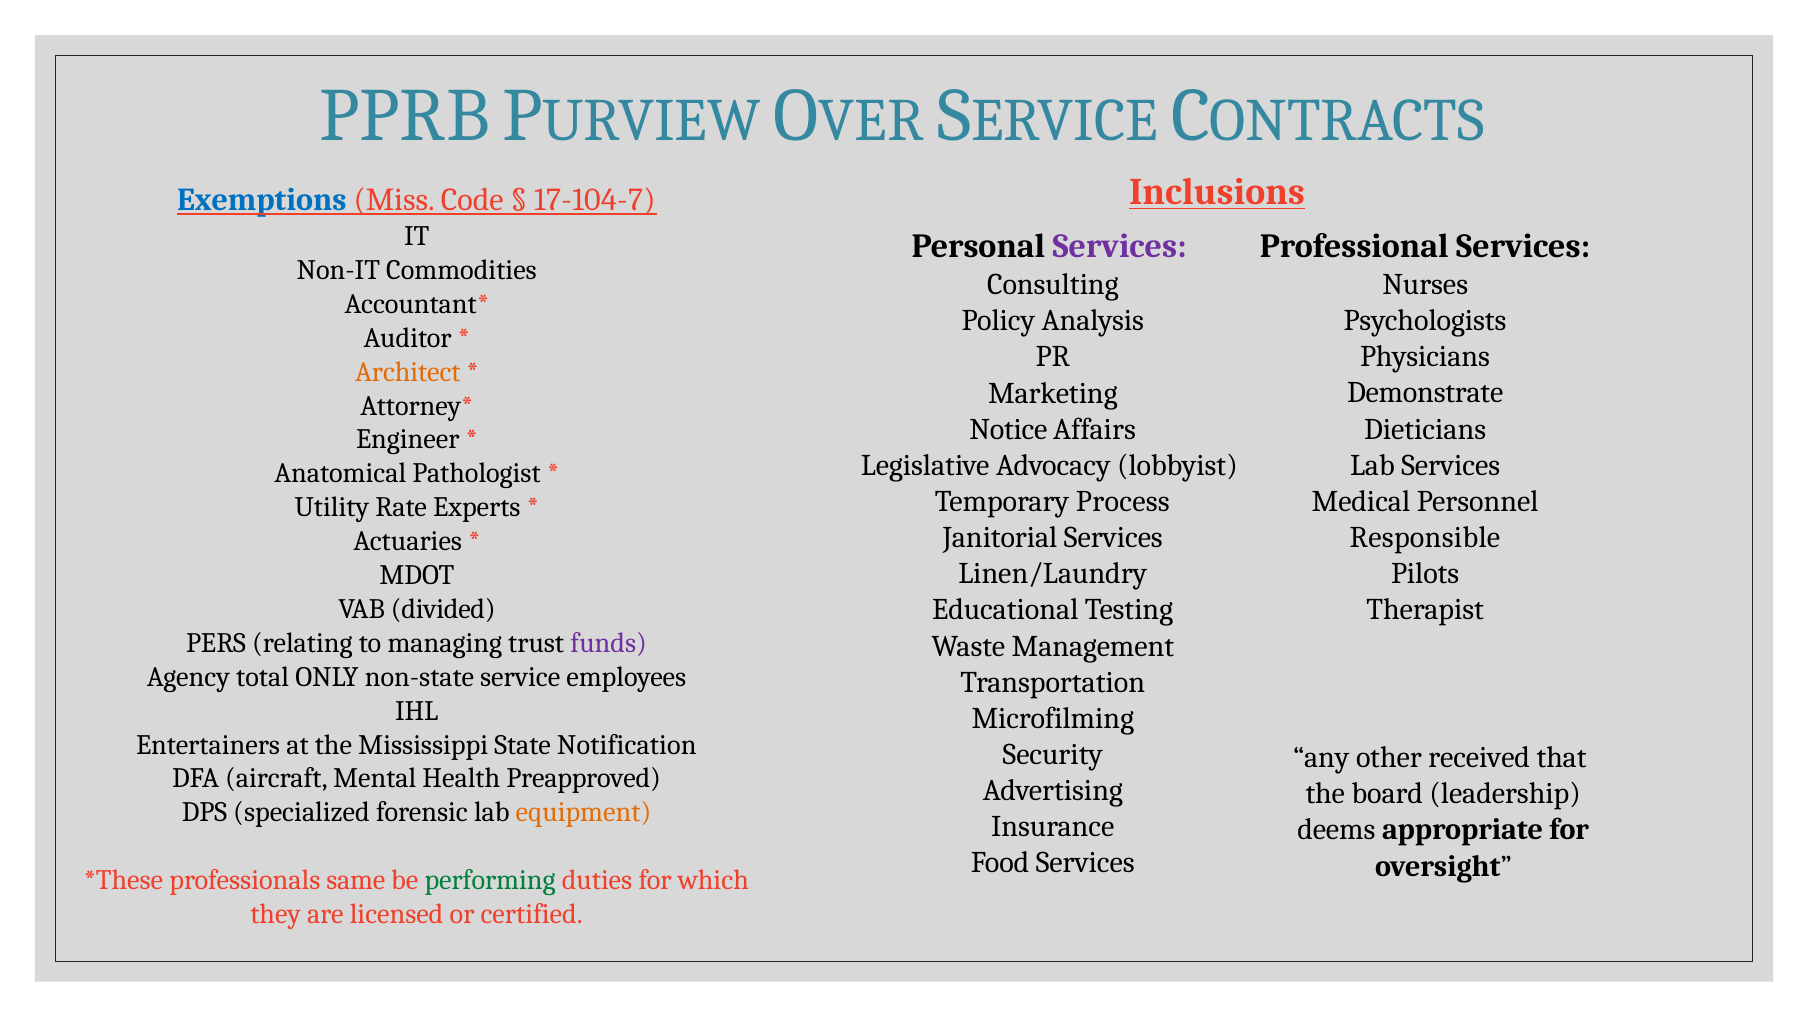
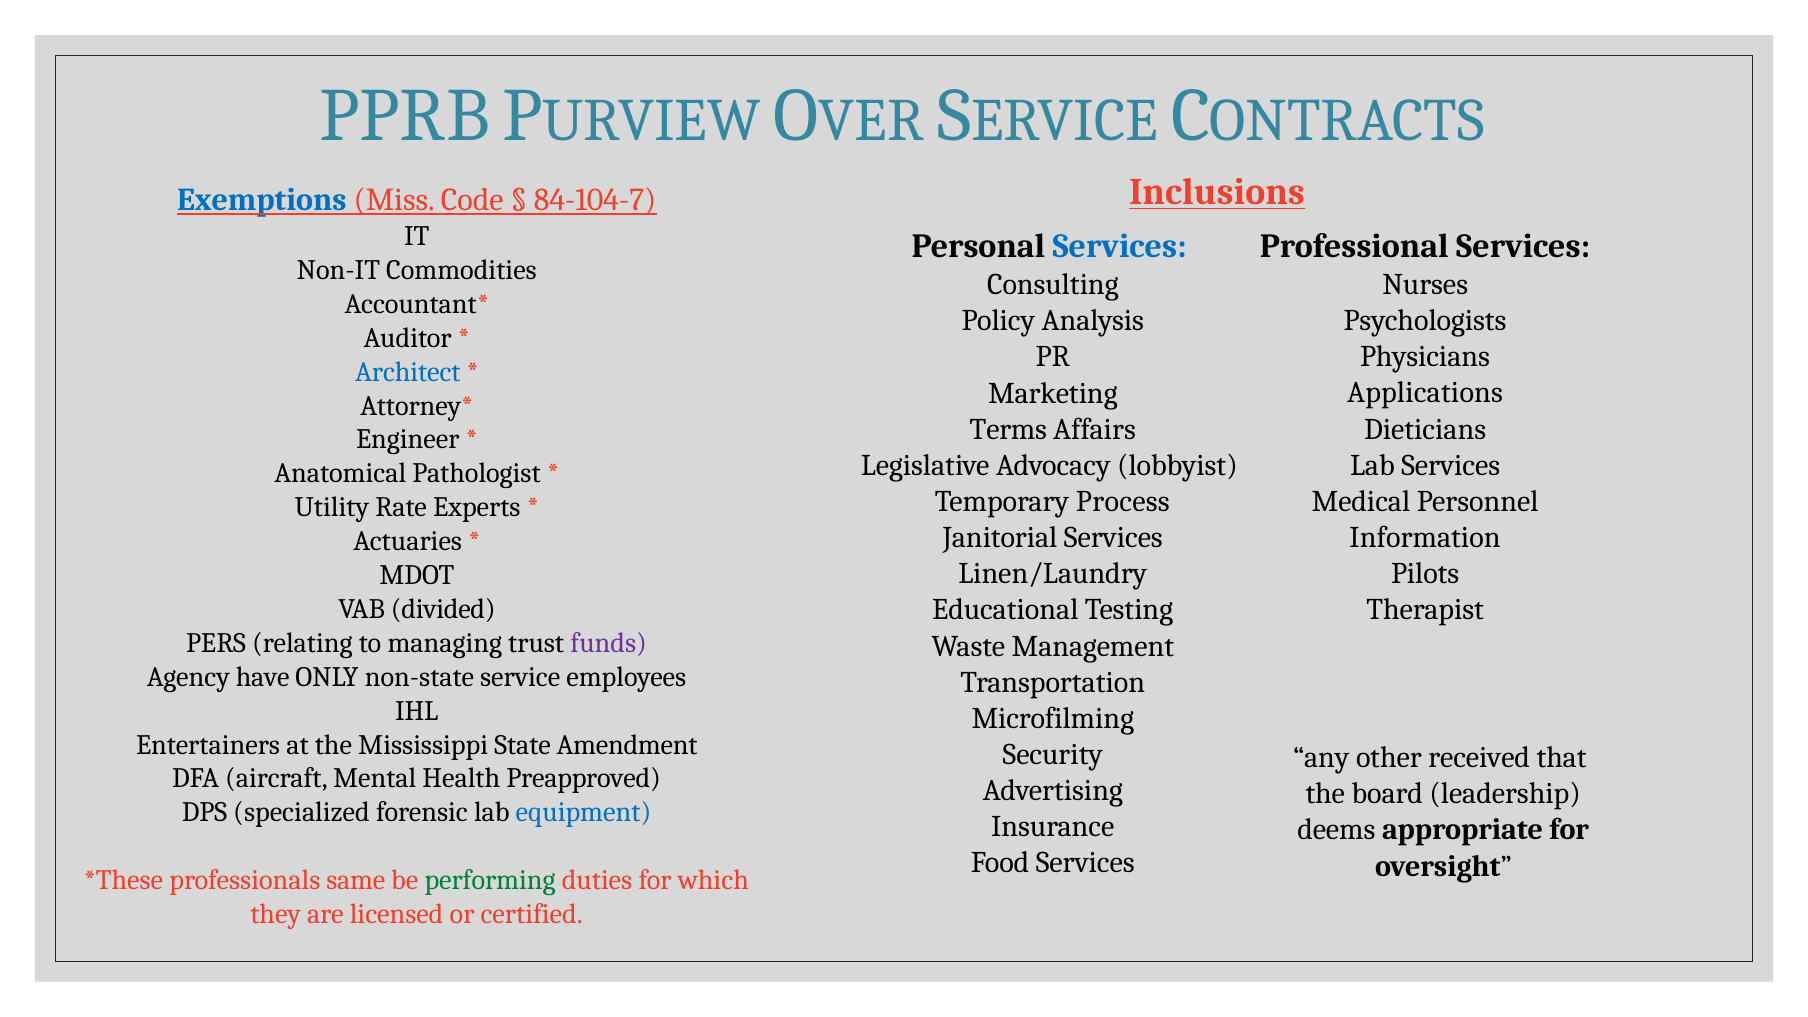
17-104-7: 17-104-7 -> 84-104-7
Services at (1120, 247) colour: purple -> blue
Architect colour: orange -> blue
Demonstrate: Demonstrate -> Applications
Notice: Notice -> Terms
Responsible: Responsible -> Information
total: total -> have
Notification: Notification -> Amendment
equipment colour: orange -> blue
